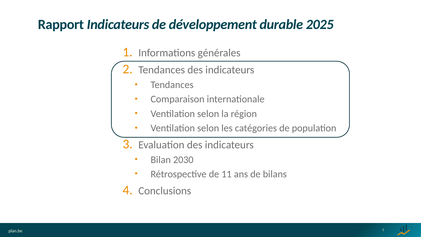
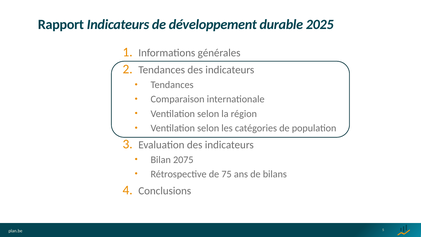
2030: 2030 -> 2075
11: 11 -> 75
